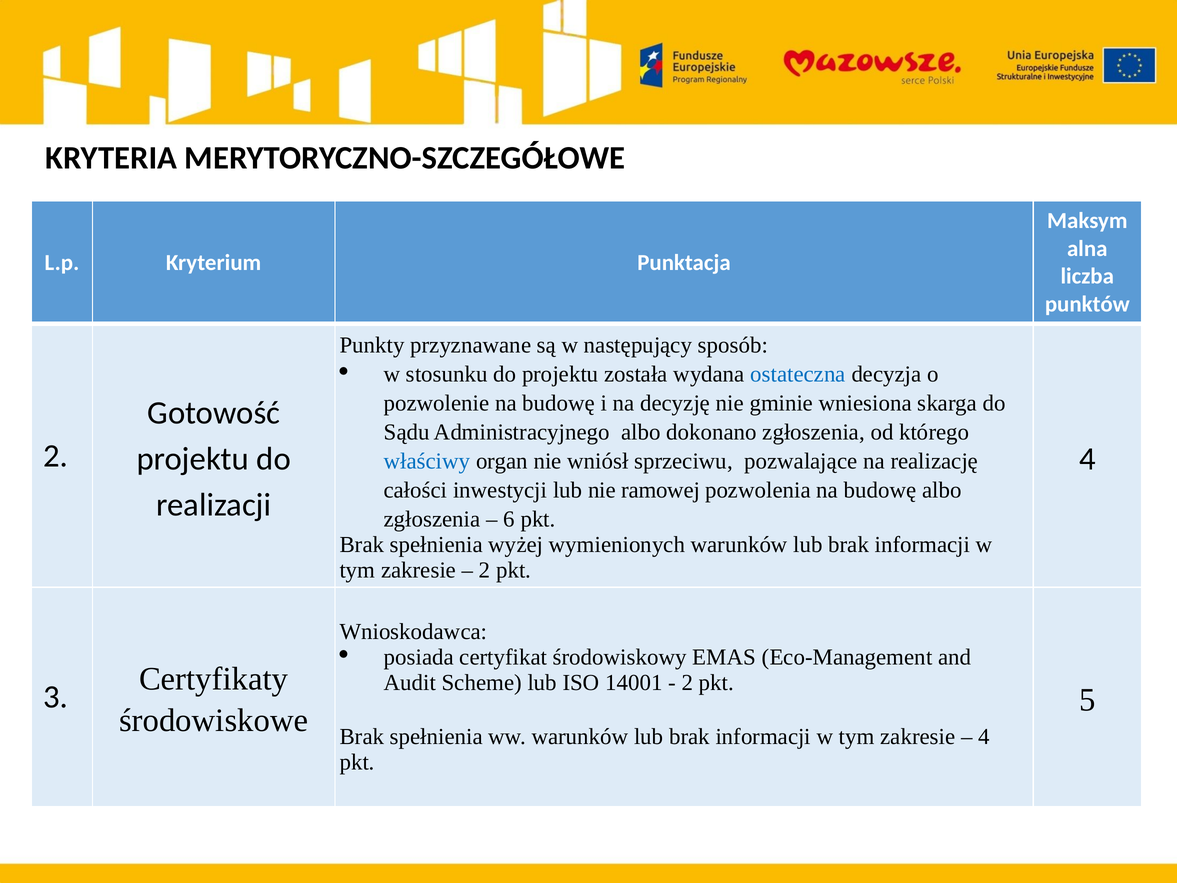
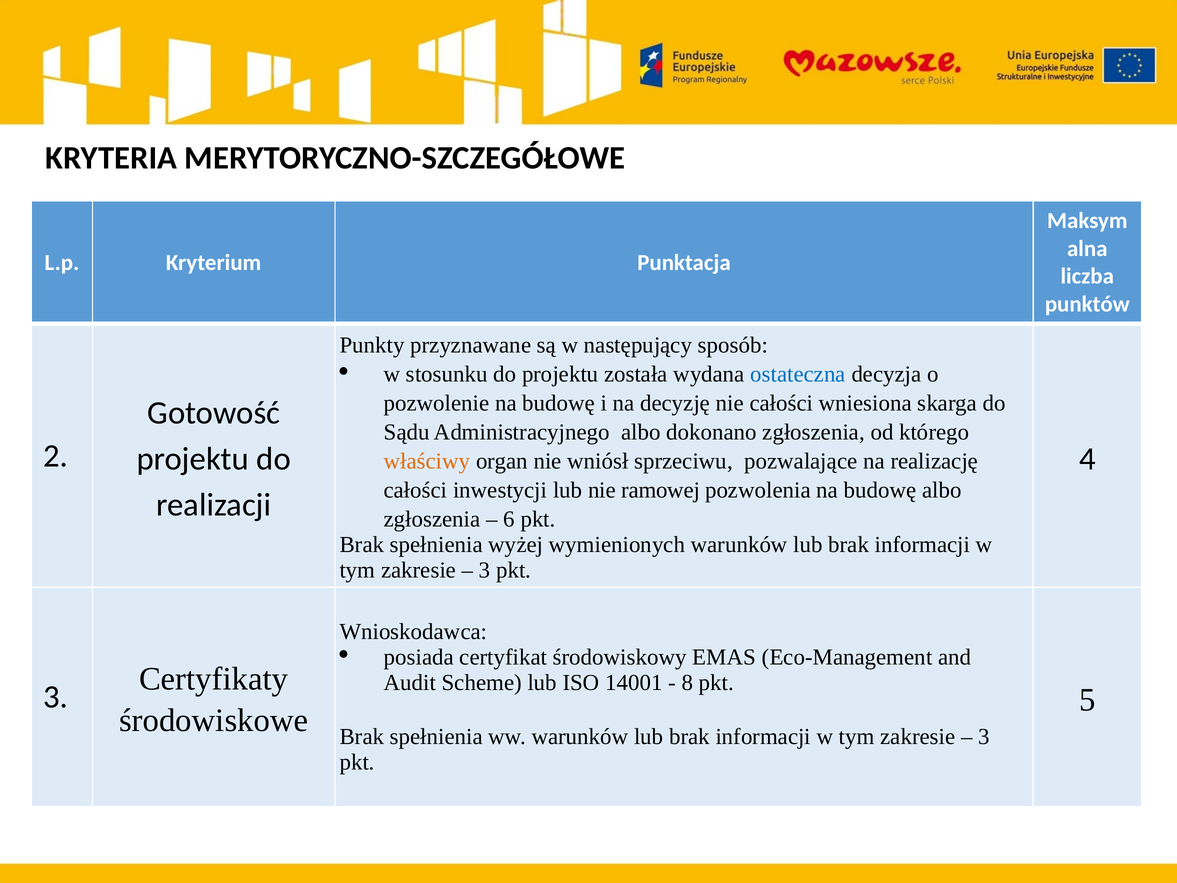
nie gminie: gminie -> całości
właściwy colour: blue -> orange
2 at (485, 570): 2 -> 3
2 at (687, 682): 2 -> 8
4 at (984, 737): 4 -> 3
